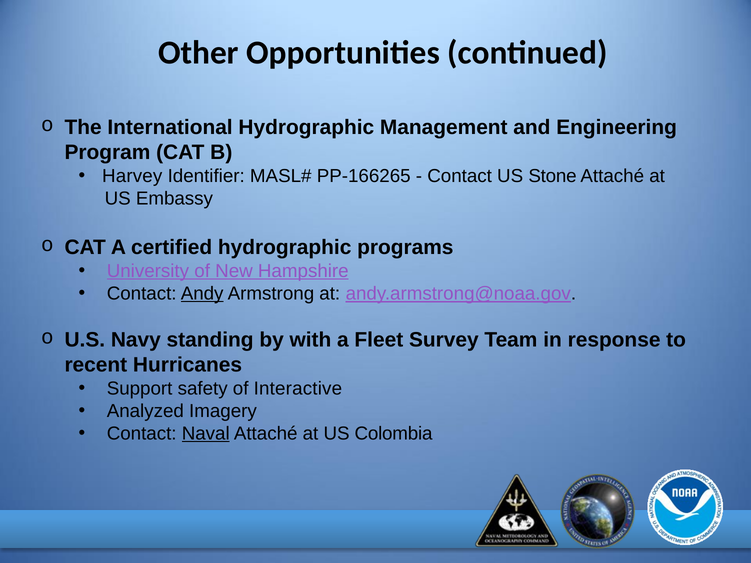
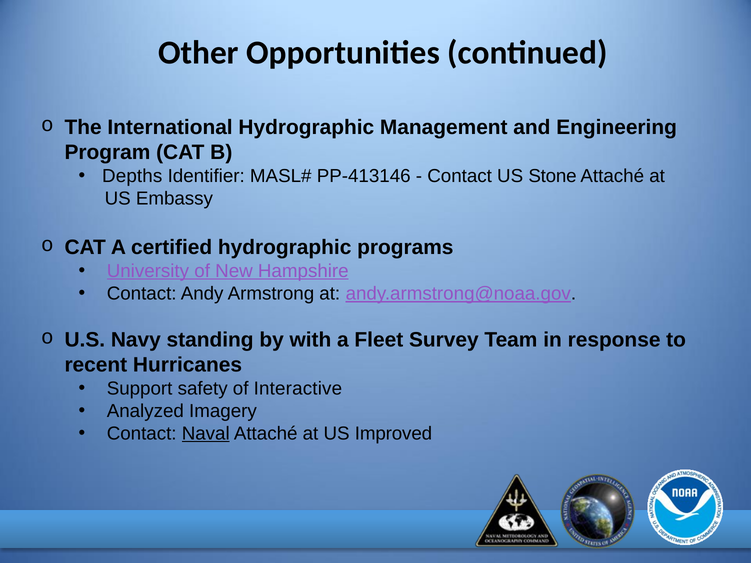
Harvey: Harvey -> Depths
PP-166265: PP-166265 -> PP-413146
Andy underline: present -> none
Colombia: Colombia -> Improved
